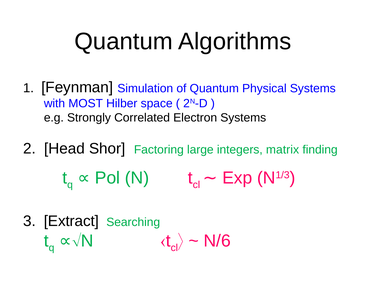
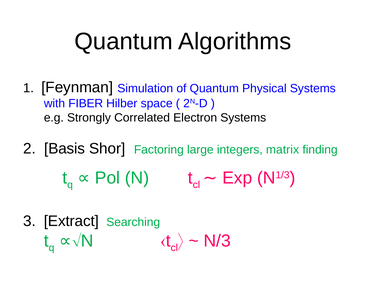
MOST: MOST -> FIBER
Head: Head -> Basis
N/6: N/6 -> N/3
